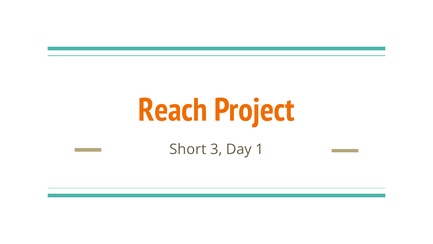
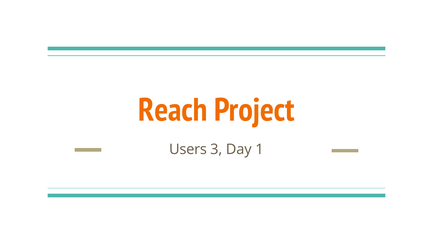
Short: Short -> Users
